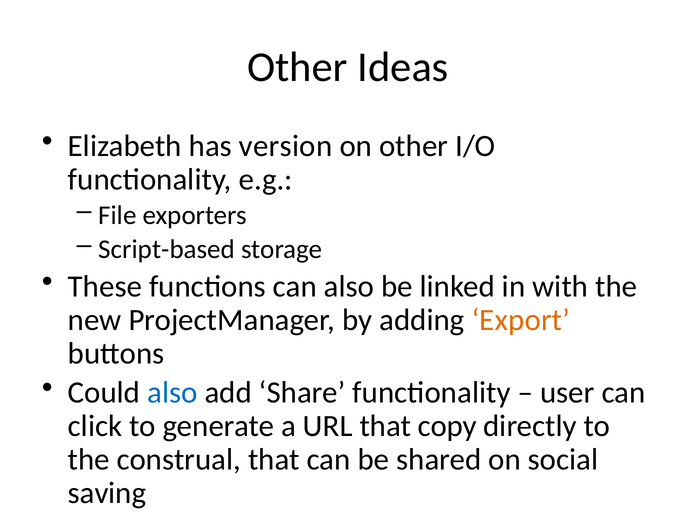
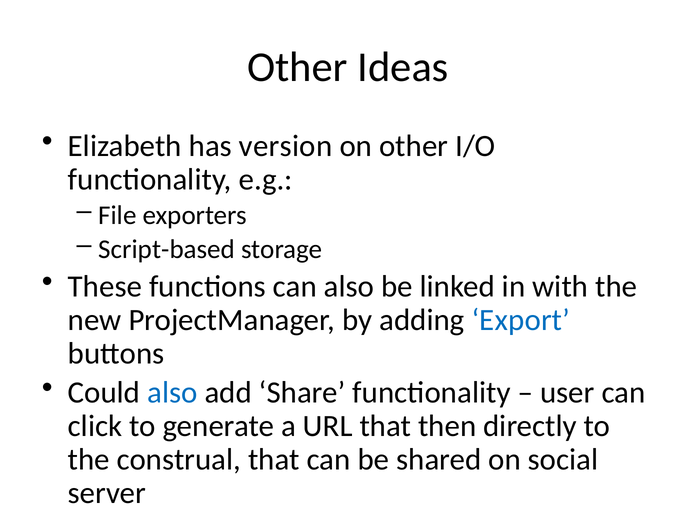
Export colour: orange -> blue
copy: copy -> then
saving: saving -> server
